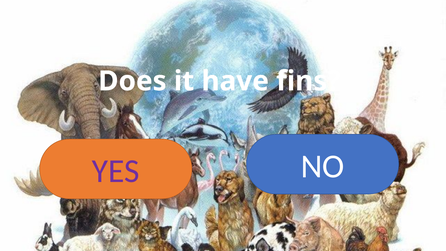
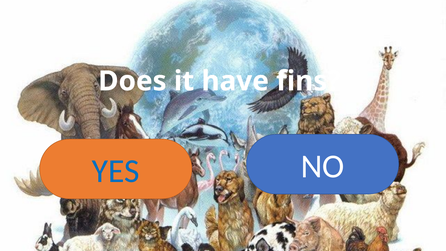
YES colour: purple -> blue
